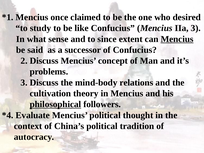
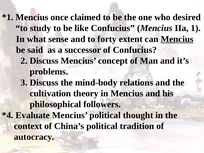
IIa 3: 3 -> 1
since: since -> forty
philosophical underline: present -> none
